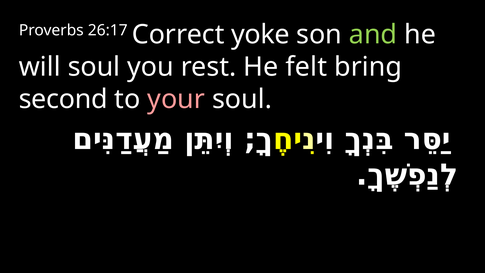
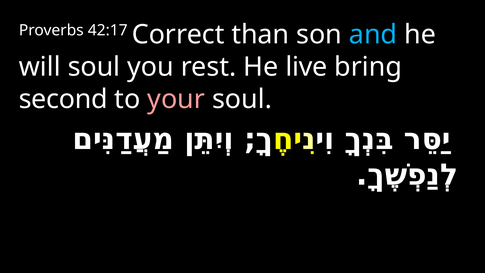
26:17: 26:17 -> 42:17
yoke: yoke -> than
and colour: light green -> light blue
felt: felt -> live
